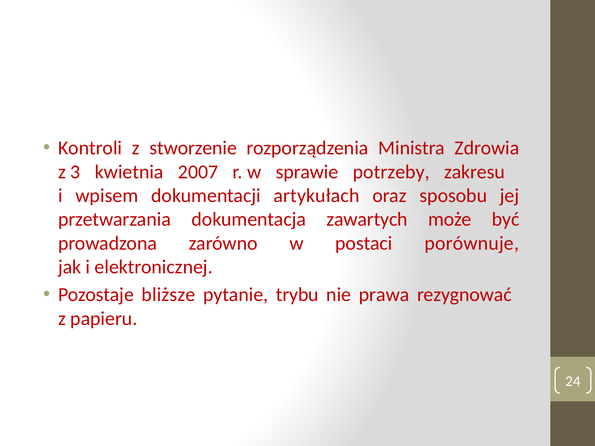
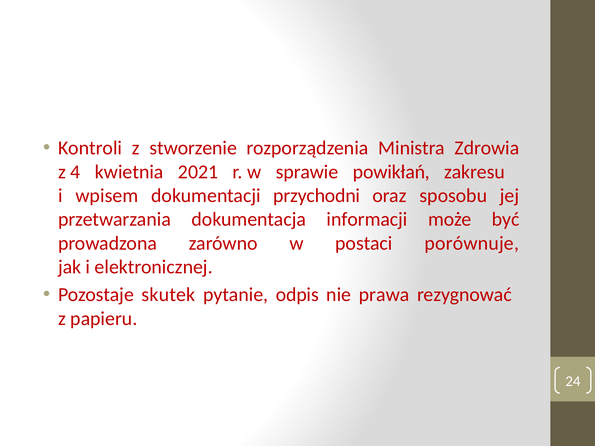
3: 3 -> 4
2007: 2007 -> 2021
potrzeby: potrzeby -> powikłań
artykułach: artykułach -> przychodni
zawartych: zawartych -> informacji
bliższe: bliższe -> skutek
trybu: trybu -> odpis
